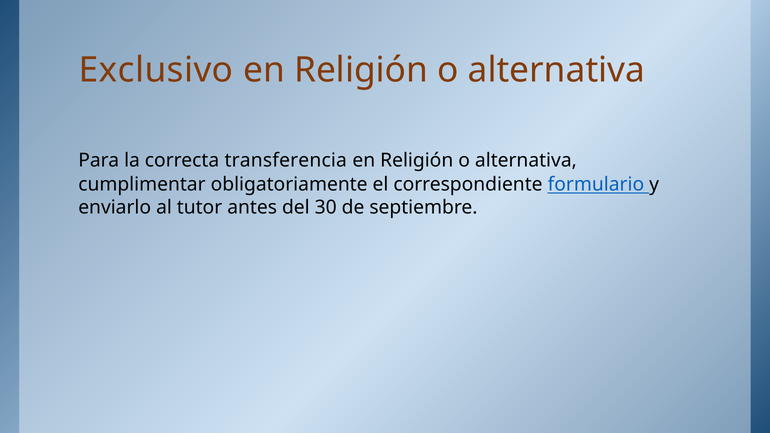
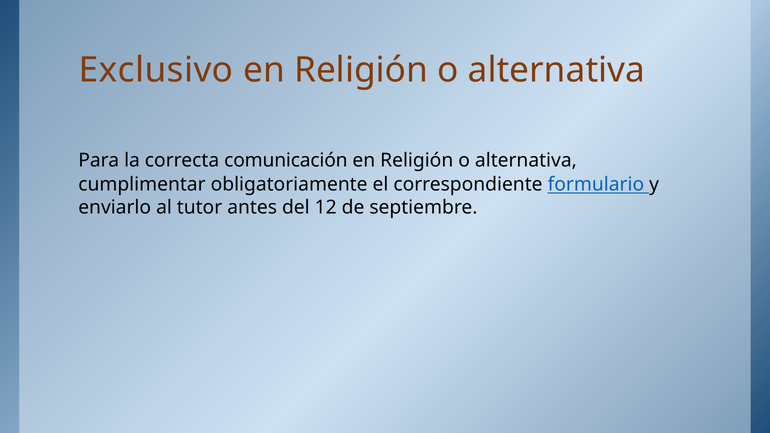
transferencia: transferencia -> comunicación
30: 30 -> 12
